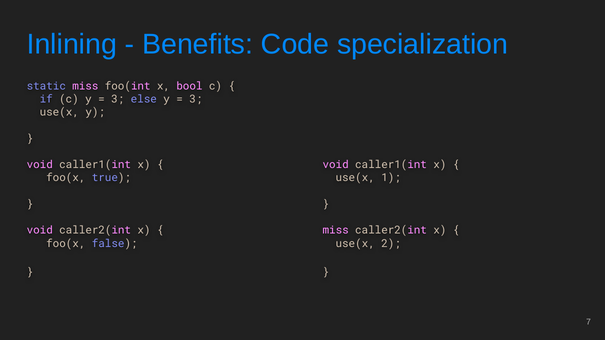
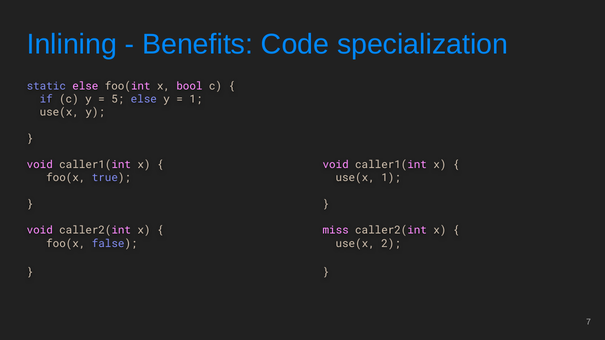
static miss: miss -> else
3 at (118, 99): 3 -> 5
3 at (196, 99): 3 -> 1
